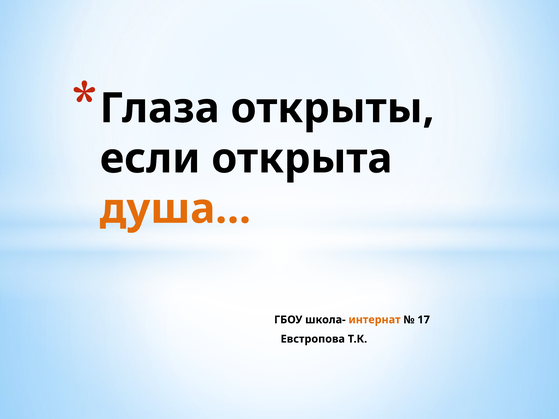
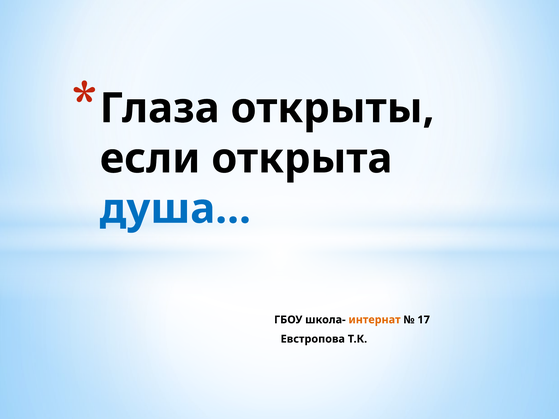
душа… colour: orange -> blue
